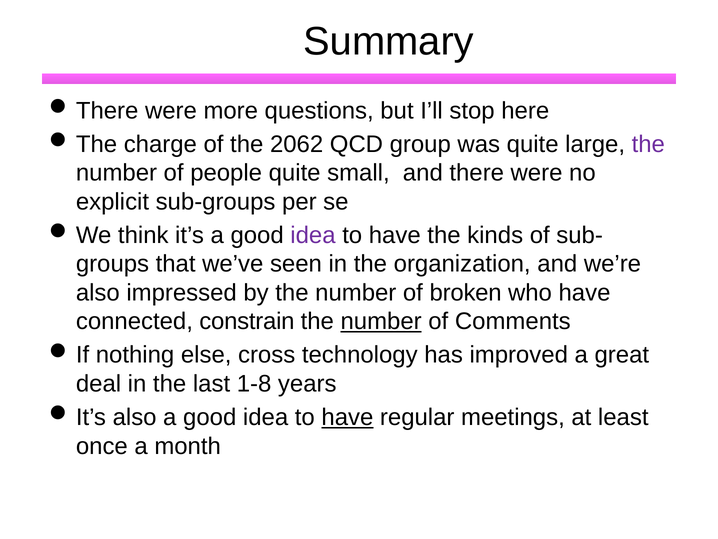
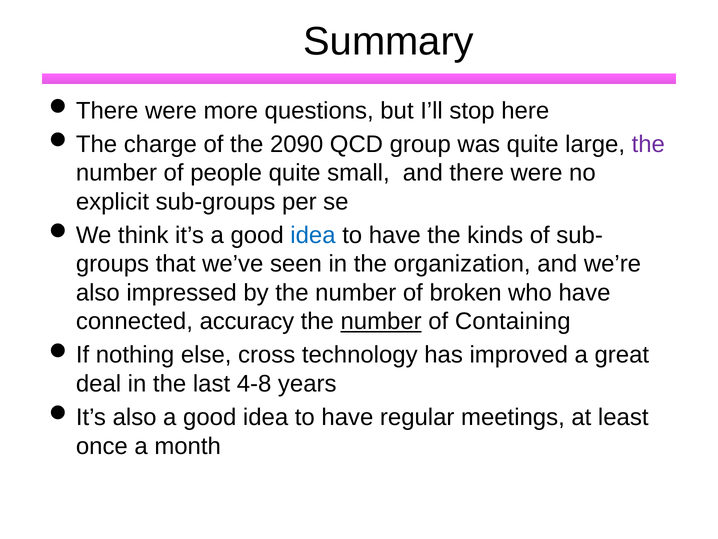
2062: 2062 -> 2090
idea at (313, 235) colour: purple -> blue
constrain: constrain -> accuracy
Comments: Comments -> Containing
1-8: 1-8 -> 4-8
have at (347, 417) underline: present -> none
